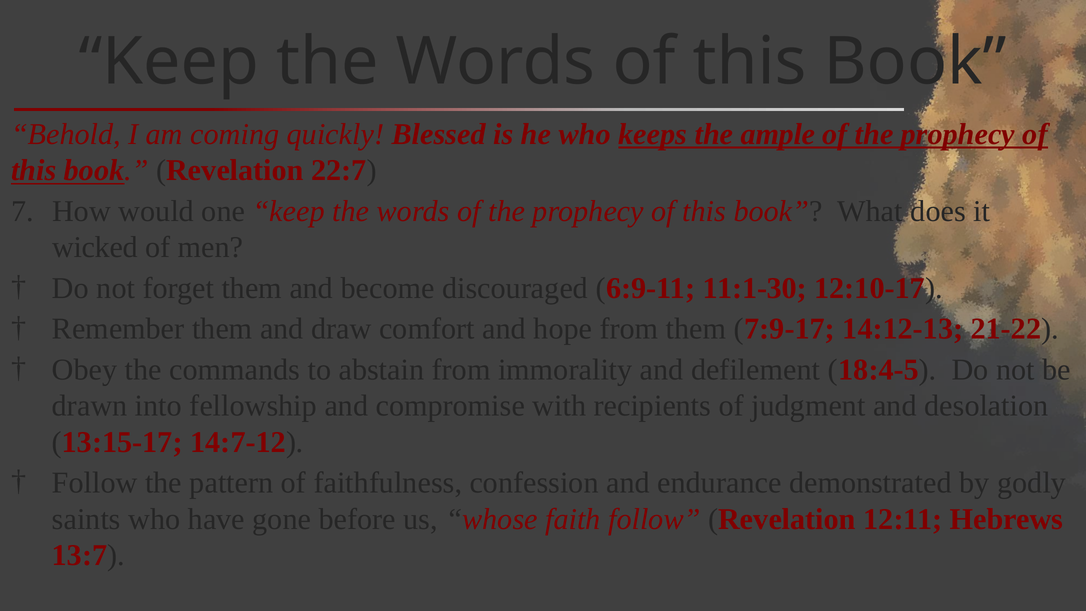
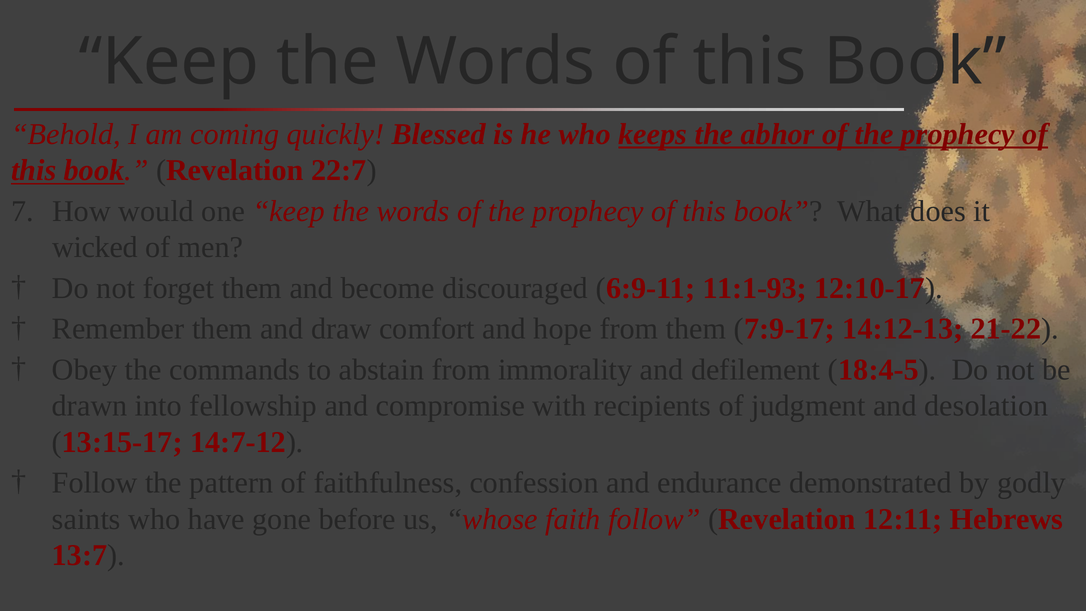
ample: ample -> abhor
11:1-30: 11:1-30 -> 11:1-93
